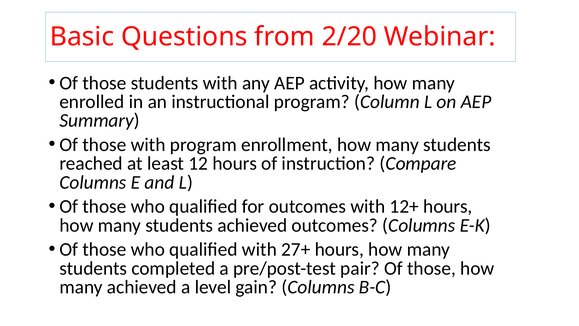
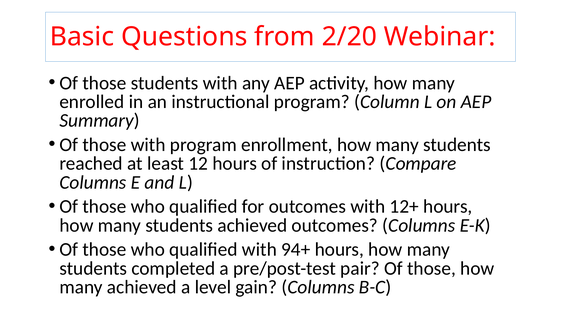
27+: 27+ -> 94+
